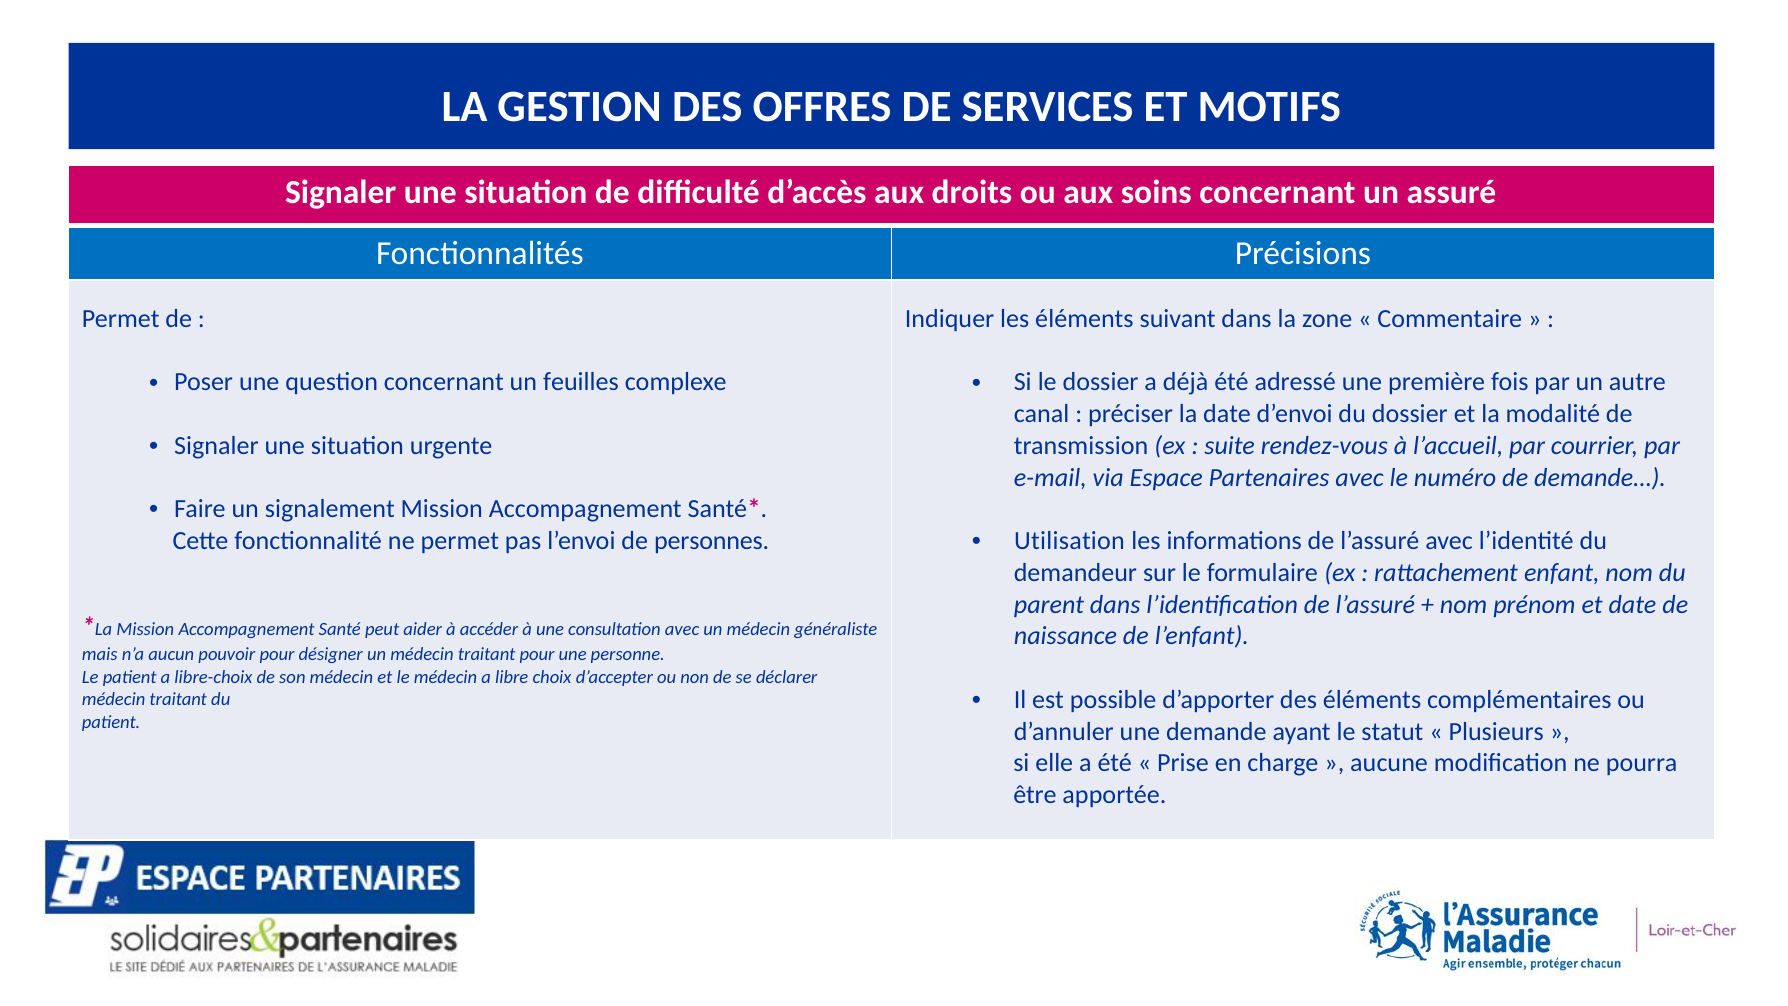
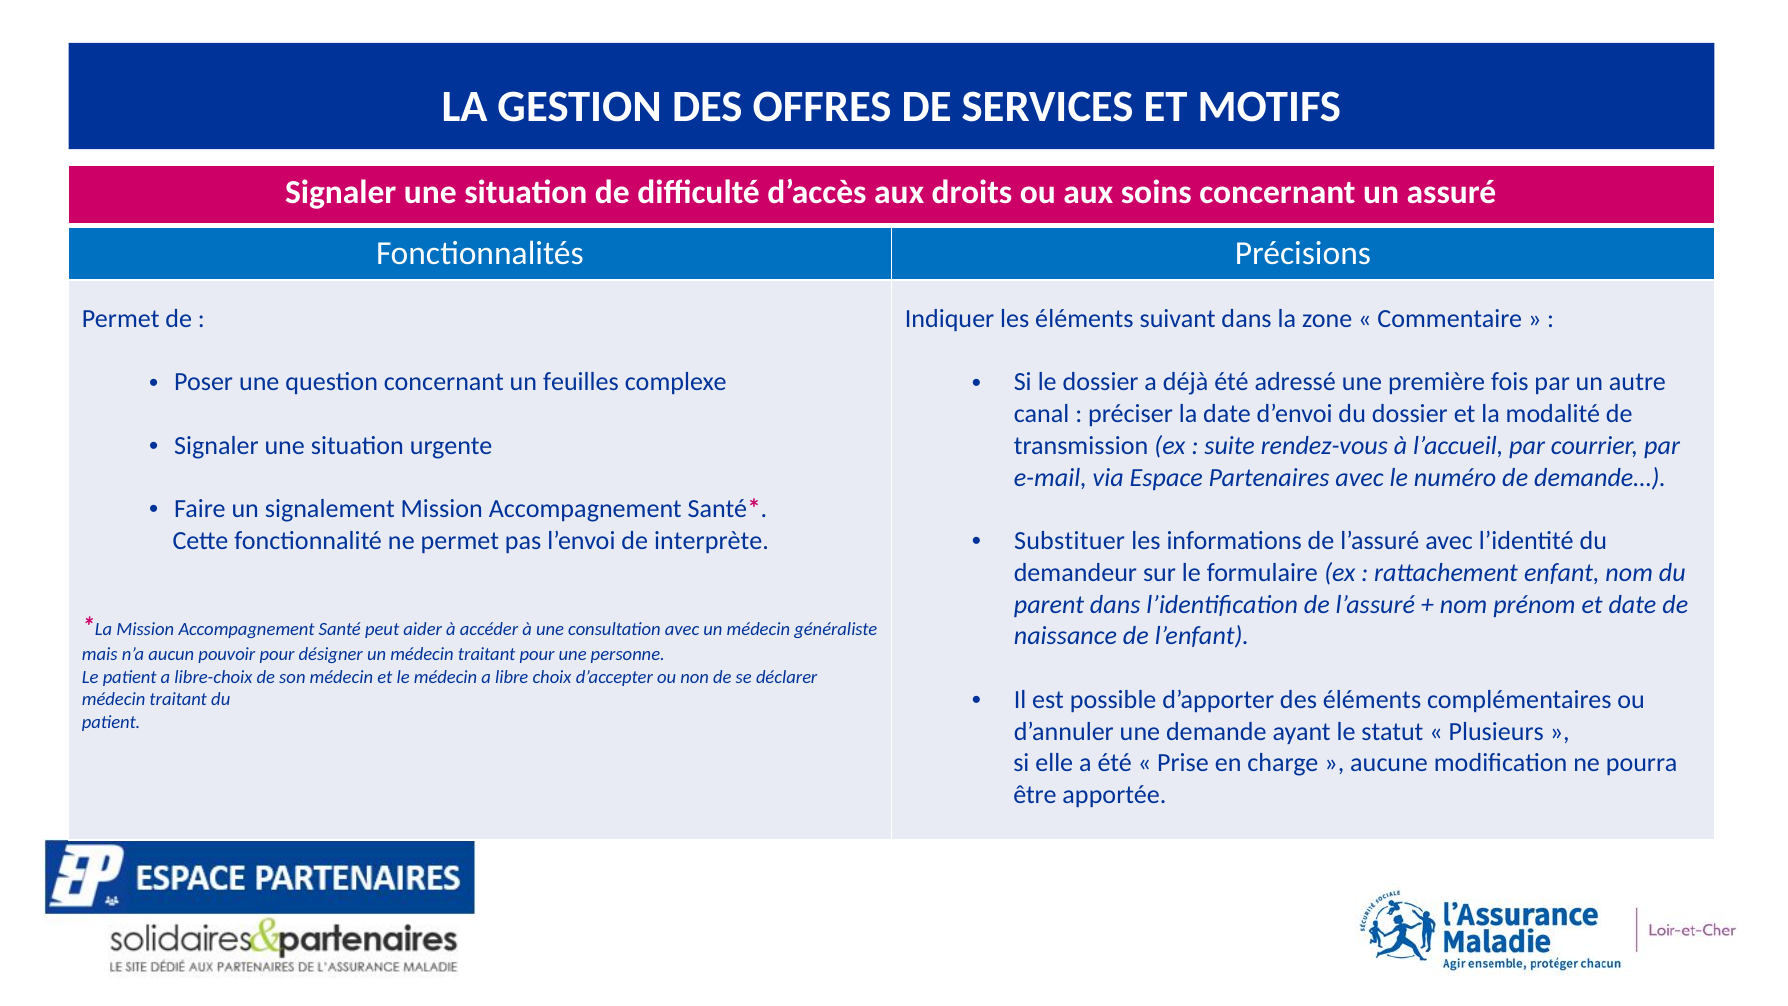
Utilisation: Utilisation -> Substituer
personnes: personnes -> interprète
